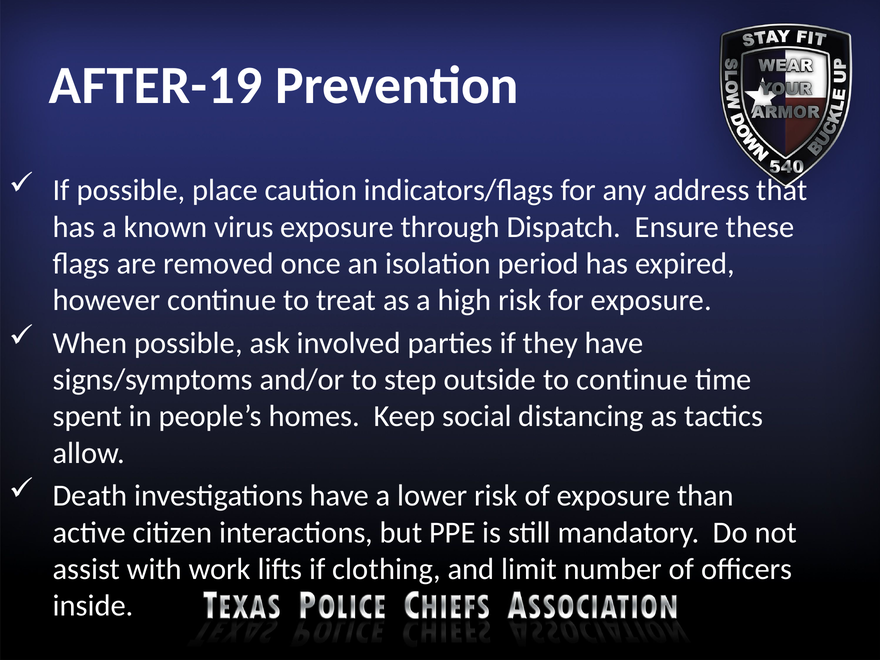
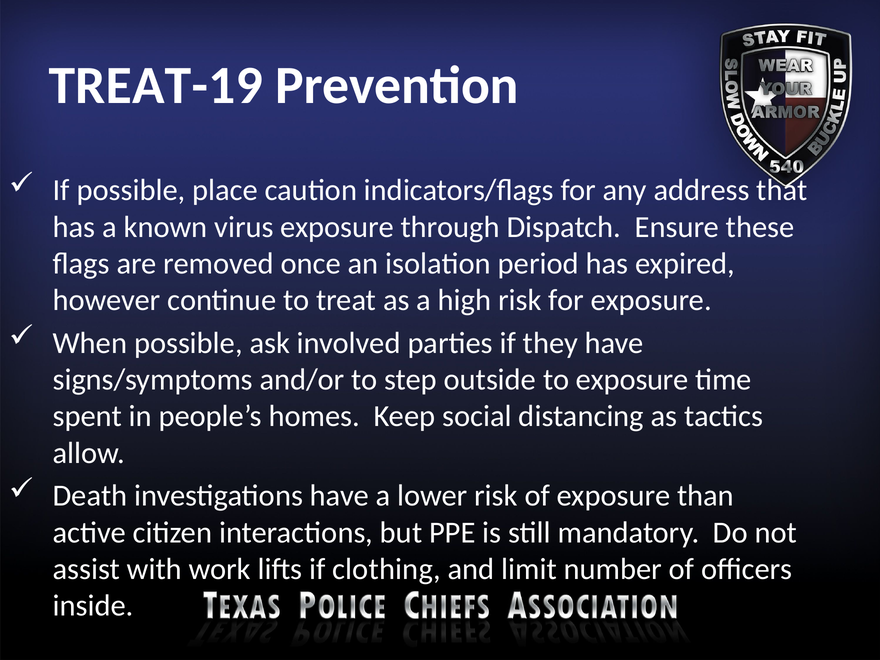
AFTER-19: AFTER-19 -> TREAT-19
to continue: continue -> exposure
